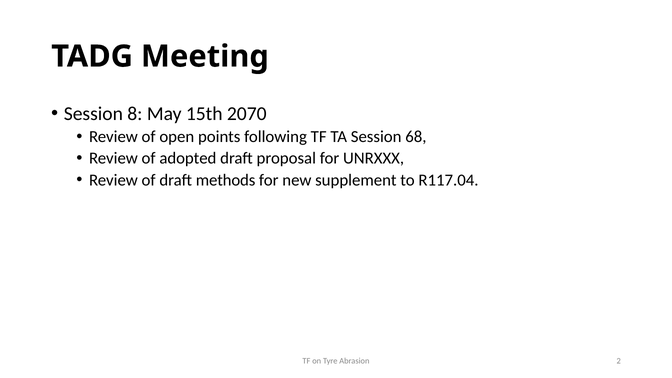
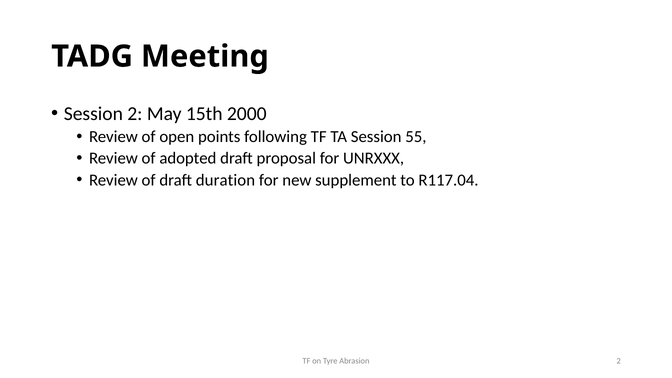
Session 8: 8 -> 2
2070: 2070 -> 2000
68: 68 -> 55
methods: methods -> duration
